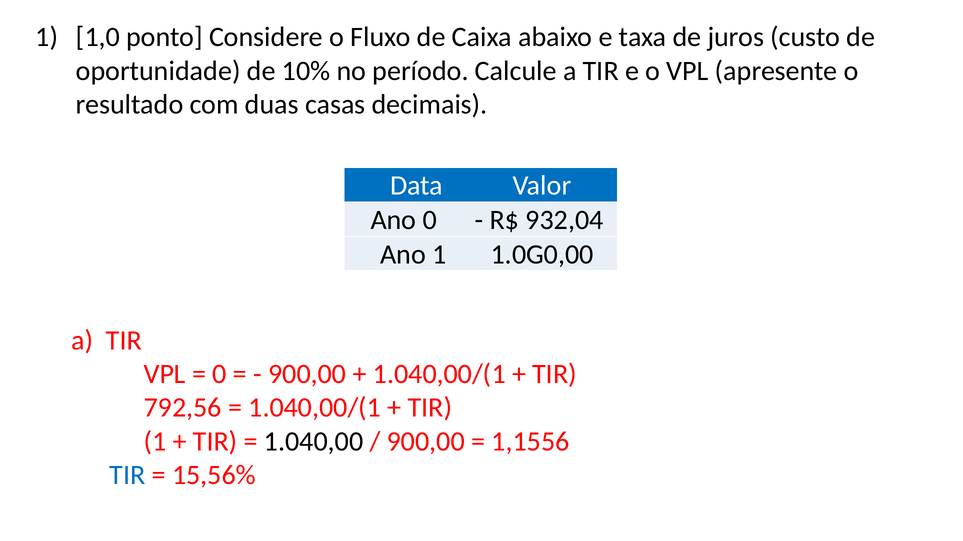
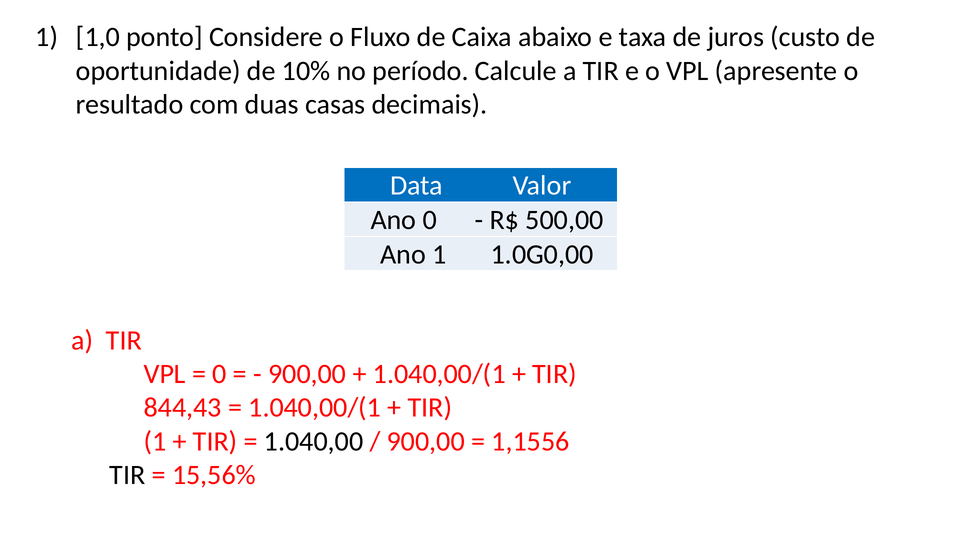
932,04: 932,04 -> 500,00
792,56: 792,56 -> 844,43
TIR at (127, 476) colour: blue -> black
